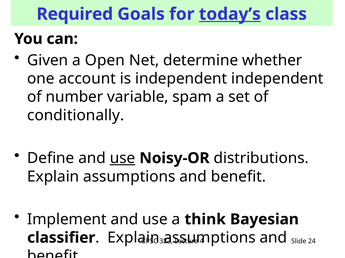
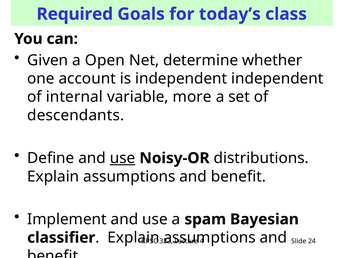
today’s underline: present -> none
number: number -> internal
spam: spam -> more
conditionally: conditionally -> descendants
think: think -> spam
